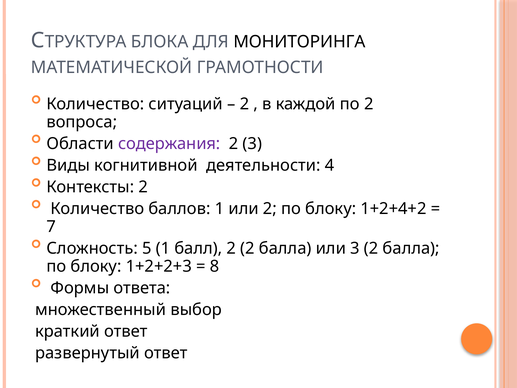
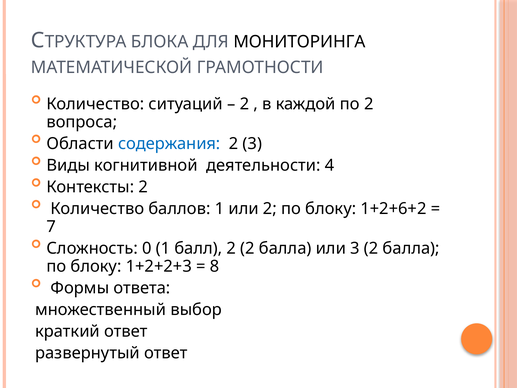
содержания colour: purple -> blue
1+2+4+2: 1+2+4+2 -> 1+2+6+2
5: 5 -> 0
